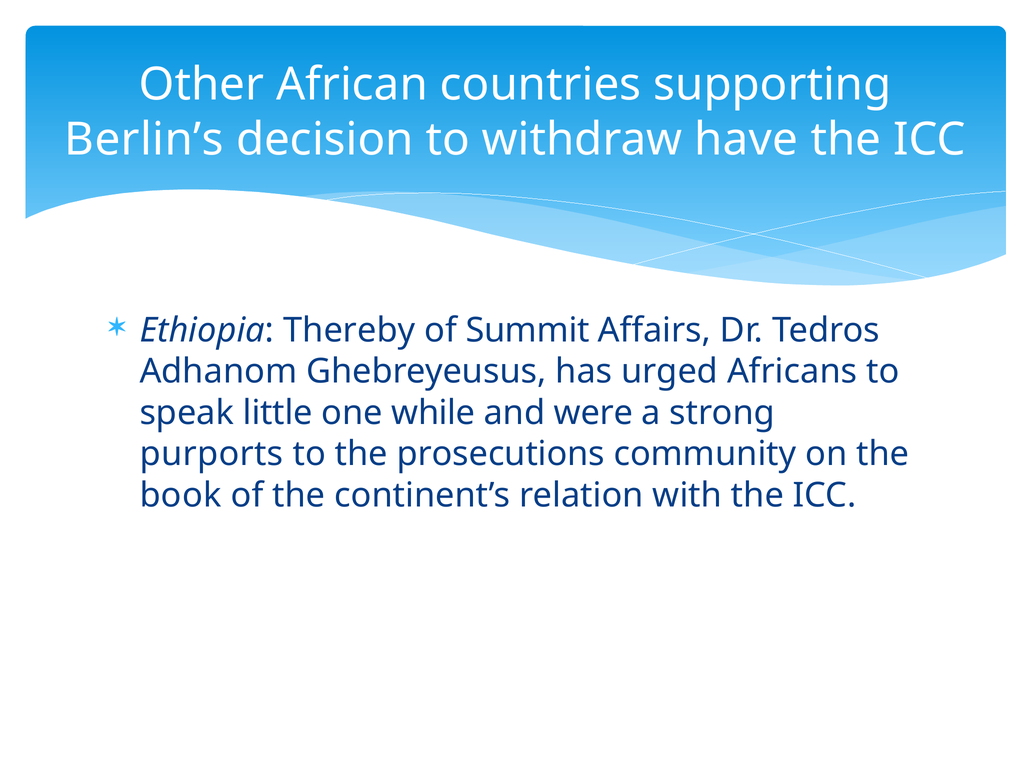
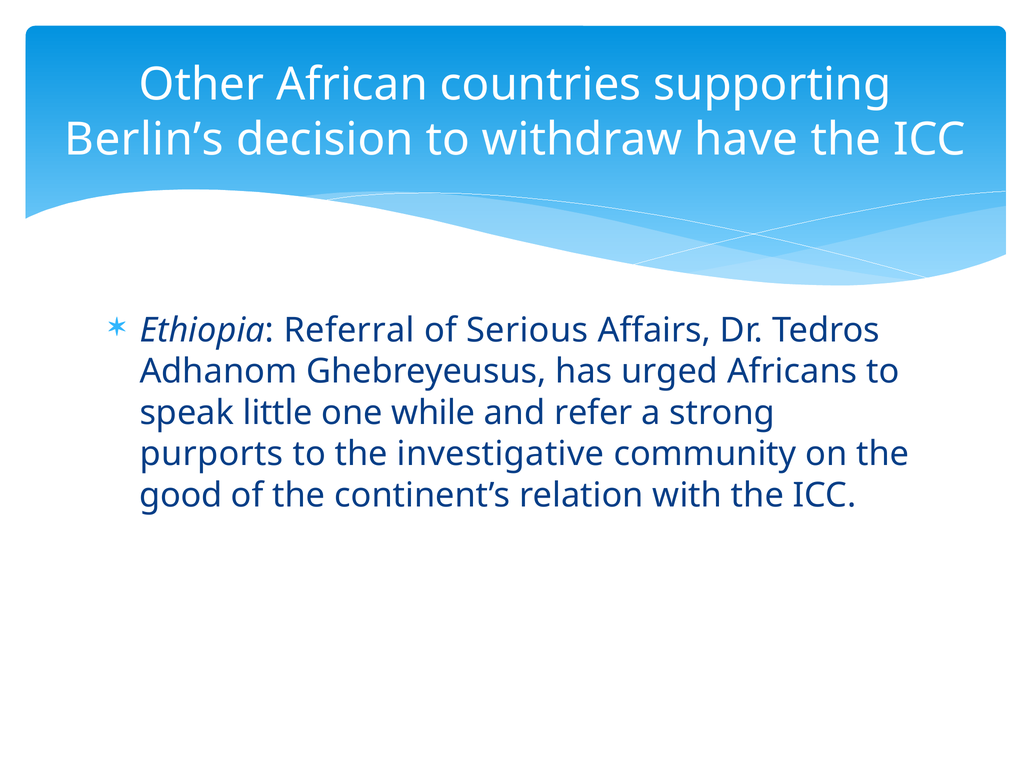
Thereby: Thereby -> Referral
Summit: Summit -> Serious
were: were -> refer
prosecutions: prosecutions -> investigative
book: book -> good
